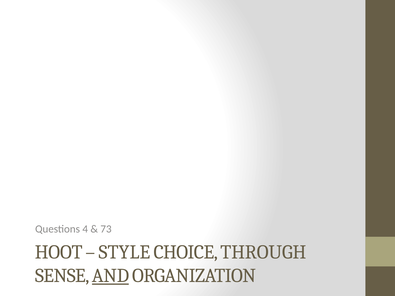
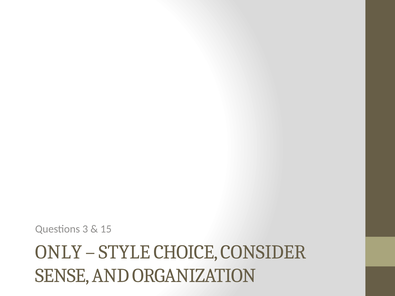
4: 4 -> 3
73: 73 -> 15
HOOT: HOOT -> ONLY
THROUGH: THROUGH -> CONSIDER
AND underline: present -> none
